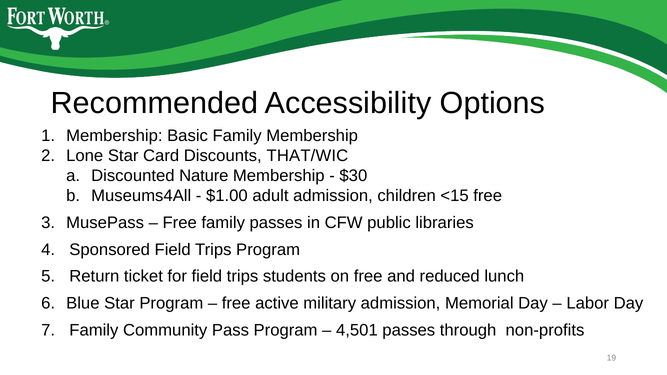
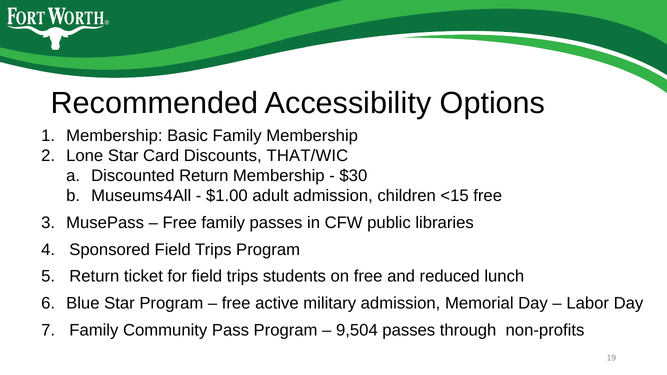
Discounted Nature: Nature -> Return
4,501: 4,501 -> 9,504
